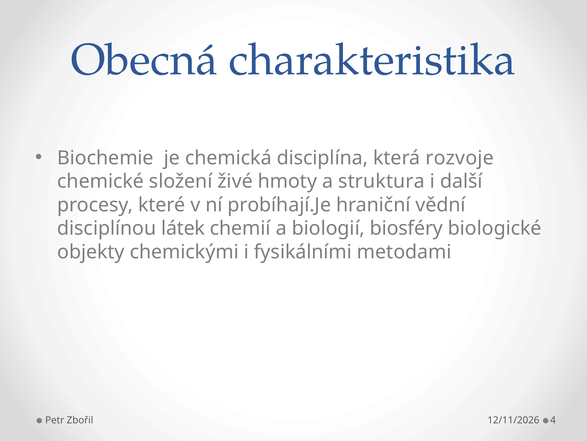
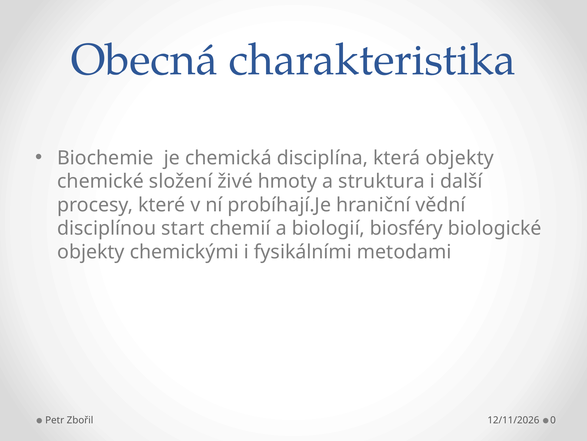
která rozvoje: rozvoje -> objekty
látek: látek -> start
4: 4 -> 0
